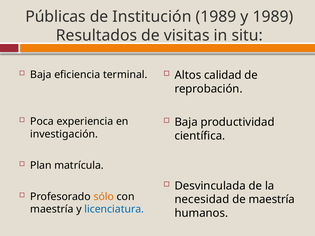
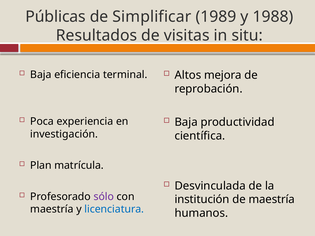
Institución: Institución -> Simplificar
y 1989: 1989 -> 1988
calidad: calidad -> mejora
sólo colour: orange -> purple
necesidad: necesidad -> institución
